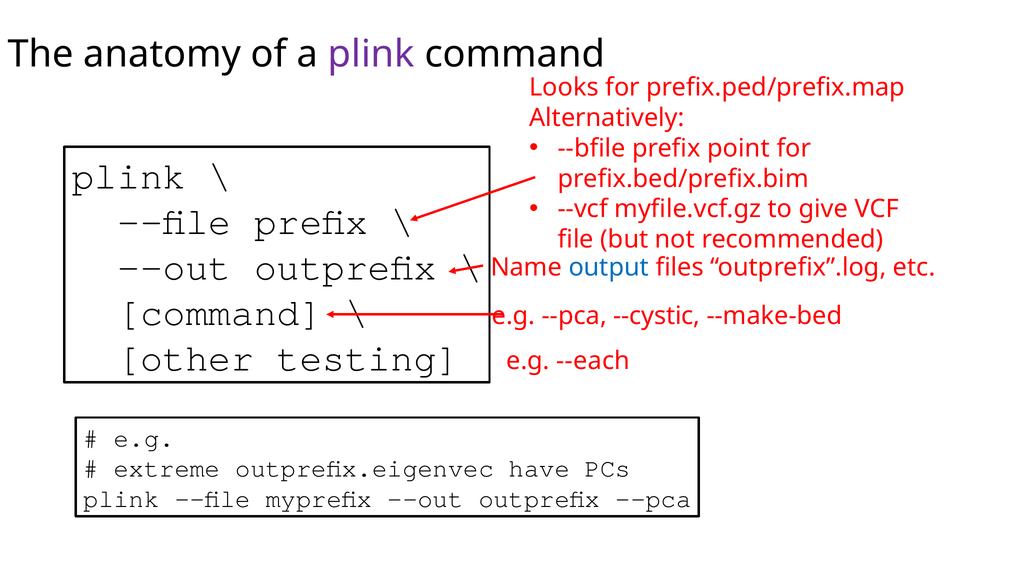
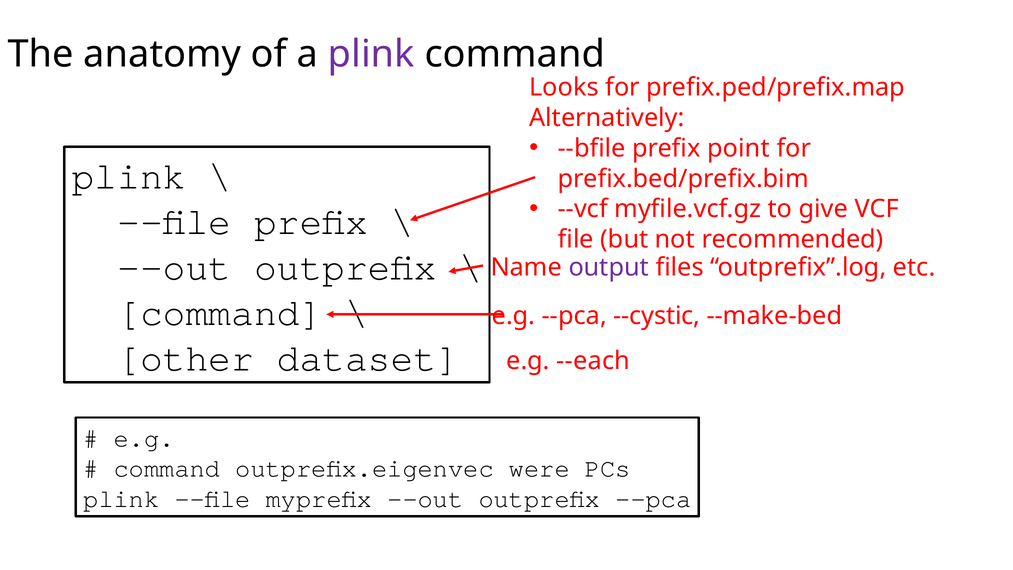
output colour: blue -> purple
testing: testing -> dataset
extreme at (167, 468): extreme -> command
have: have -> were
